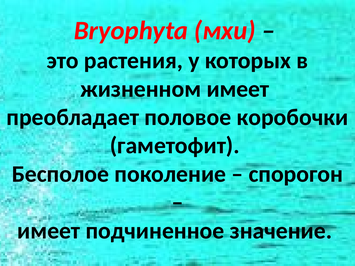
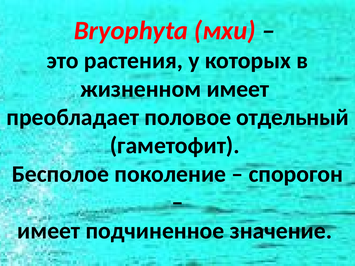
коробочки: коробочки -> отдельный
